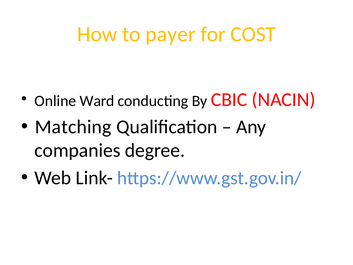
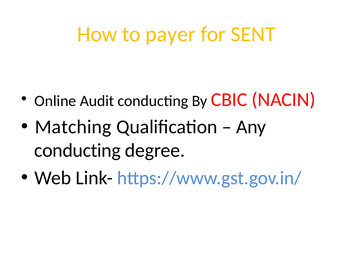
COST: COST -> SENT
Ward: Ward -> Audit
companies at (77, 150): companies -> conducting
